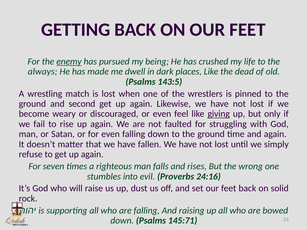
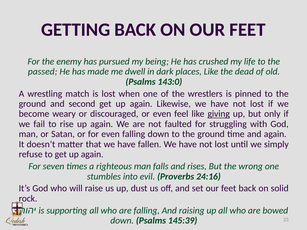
enemy underline: present -> none
always: always -> passed
143:5: 143:5 -> 143:0
145:71: 145:71 -> 145:39
